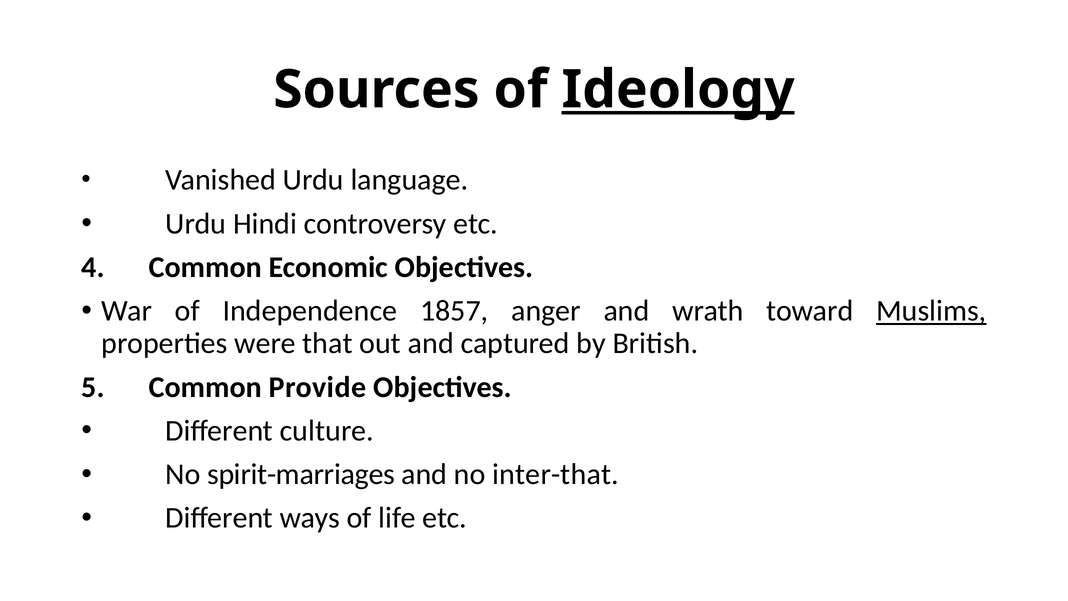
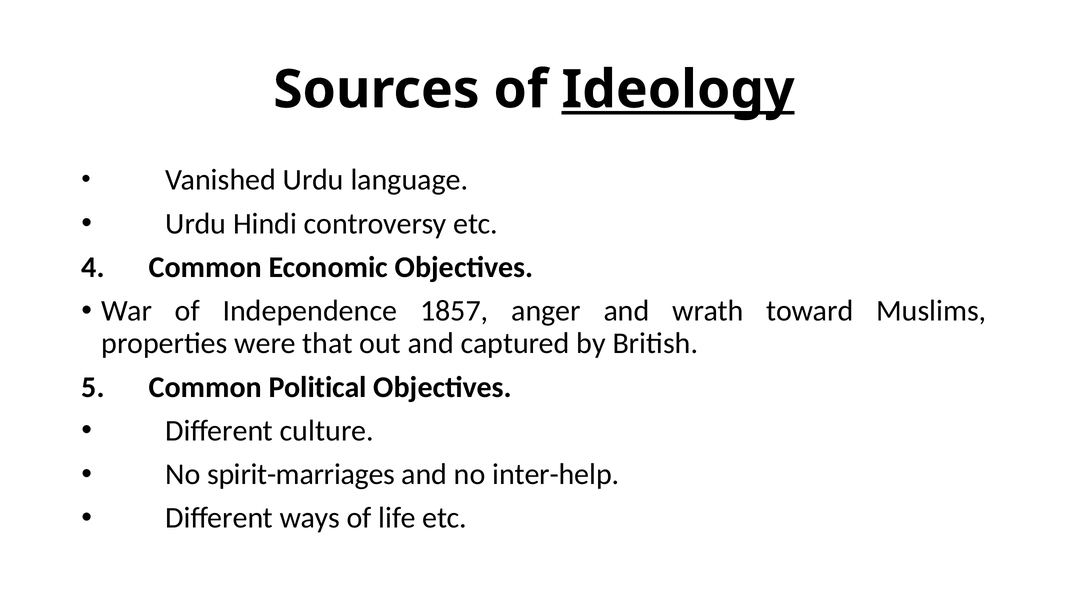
Muslims underline: present -> none
Provide: Provide -> Political
inter-that: inter-that -> inter-help
